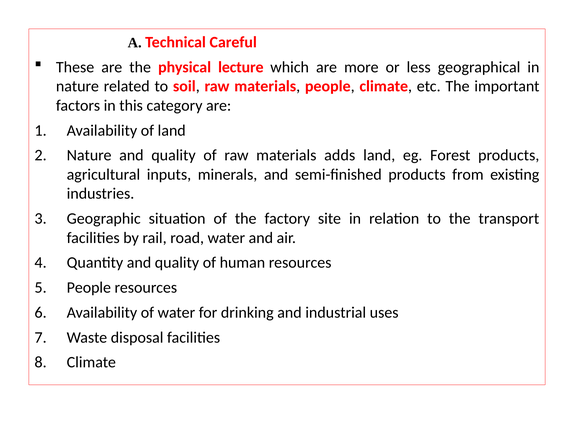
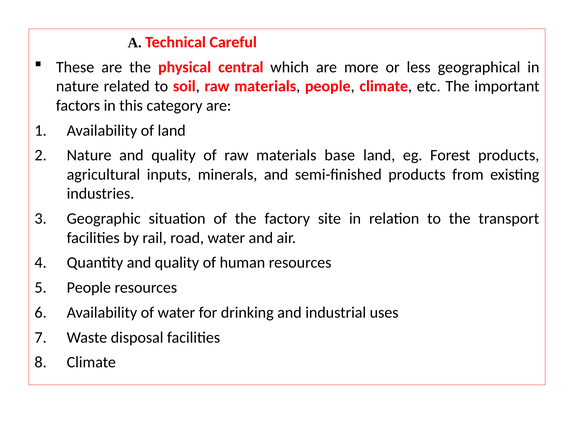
lecture: lecture -> central
adds: adds -> base
